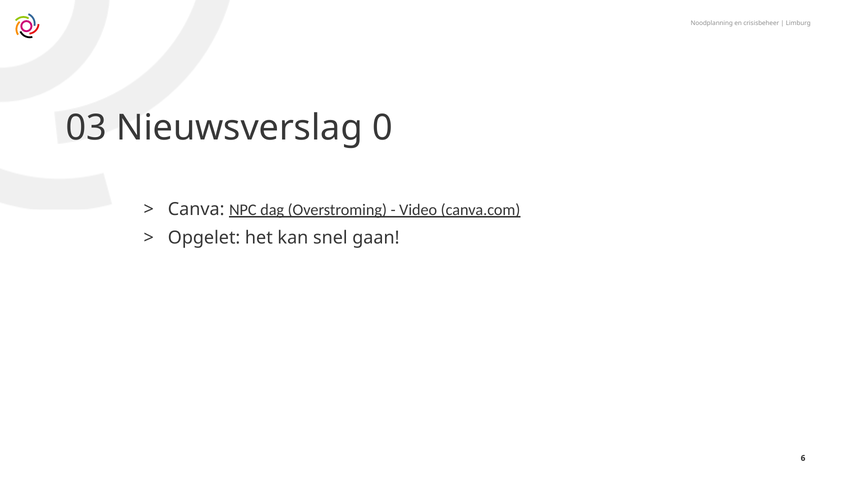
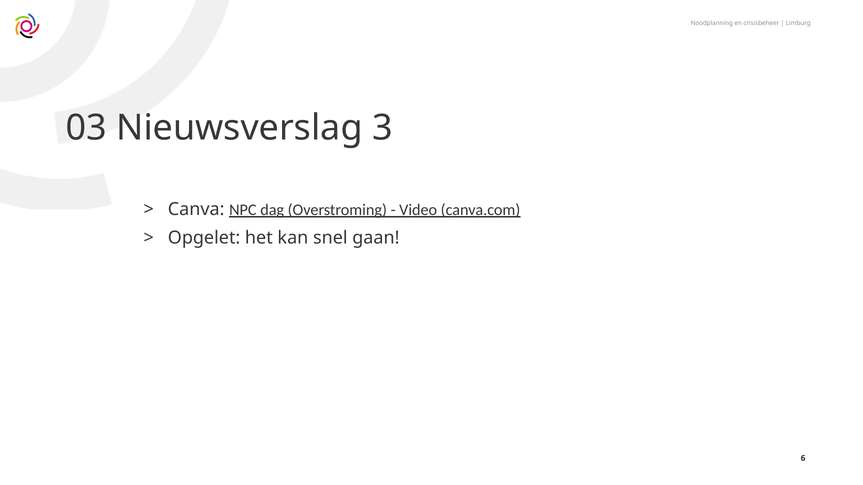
0: 0 -> 3
